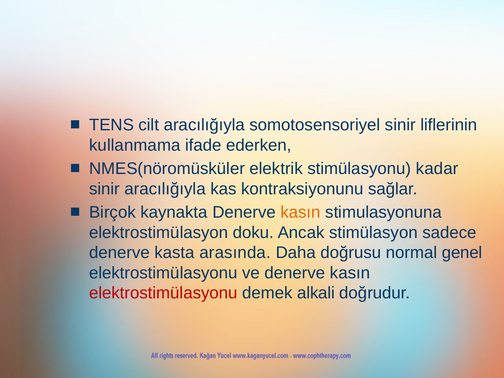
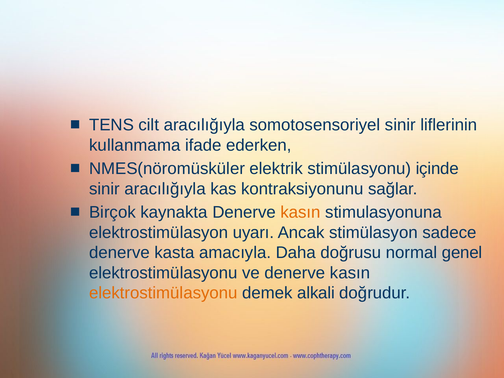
kadar: kadar -> içinde
doku: doku -> uyarı
arasında: arasında -> amacıyla
elektrostimülasyonu at (163, 293) colour: red -> orange
